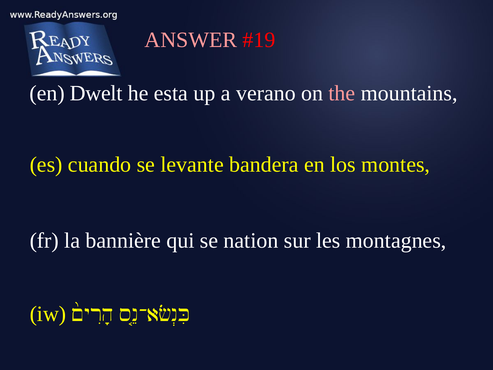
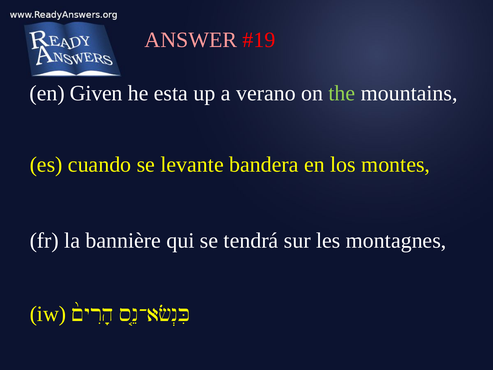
Dwelt: Dwelt -> Given
the colour: pink -> light green
nation: nation -> tendrá
